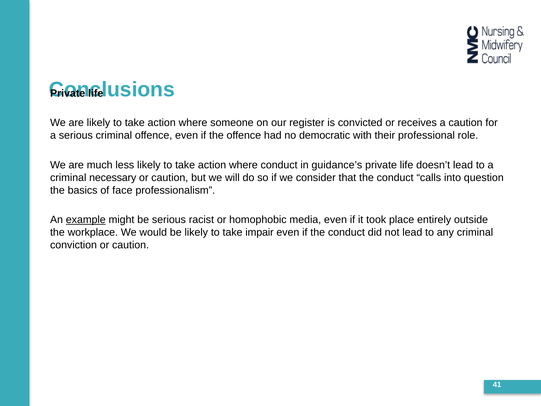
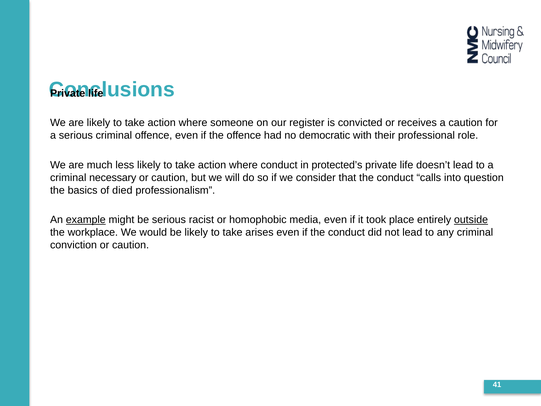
guidance’s: guidance’s -> protected’s
face: face -> died
outside underline: none -> present
impair: impair -> arises
